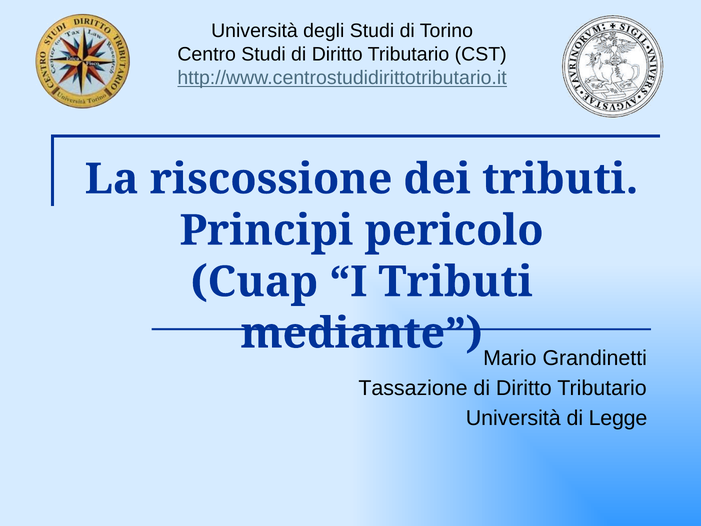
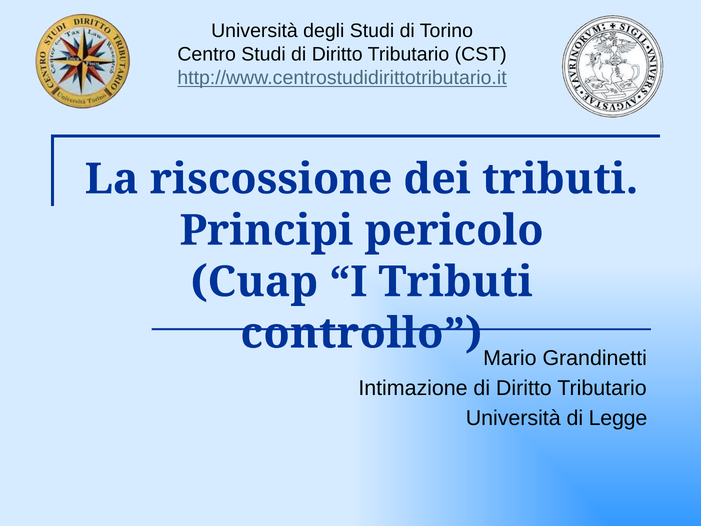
mediante: mediante -> controllo
Tassazione: Tassazione -> Intimazione
